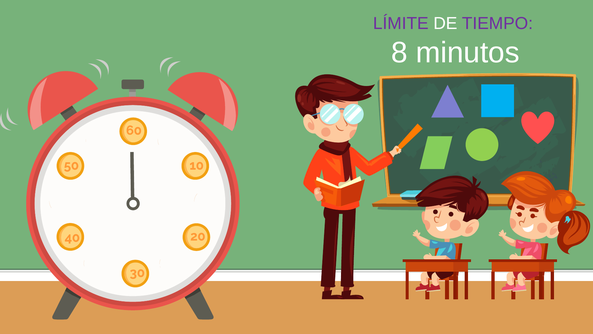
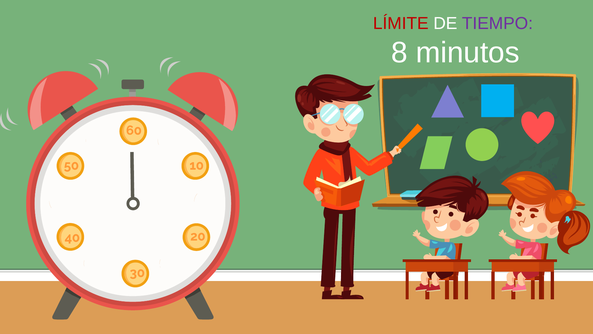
LÍMITE colour: purple -> red
